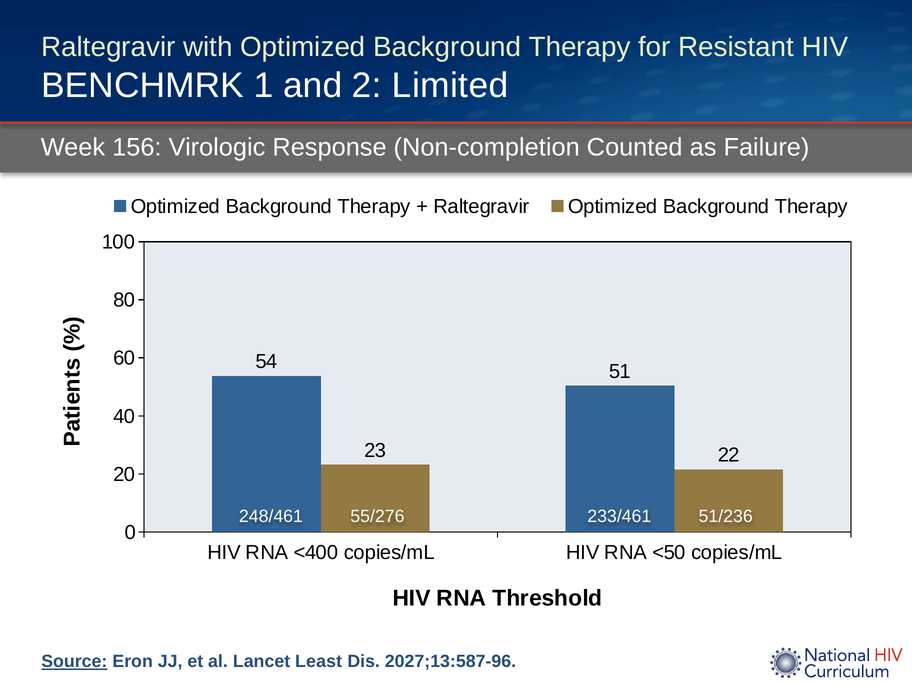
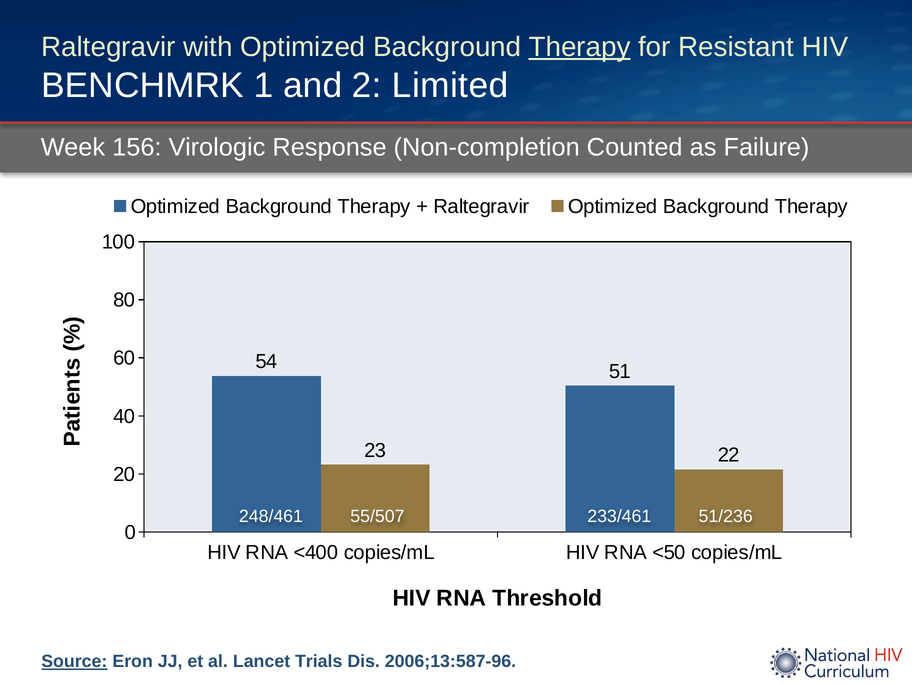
Therapy at (580, 47) underline: none -> present
55/276: 55/276 -> 55/507
Least: Least -> Trials
2027;13:587-96: 2027;13:587-96 -> 2006;13:587-96
